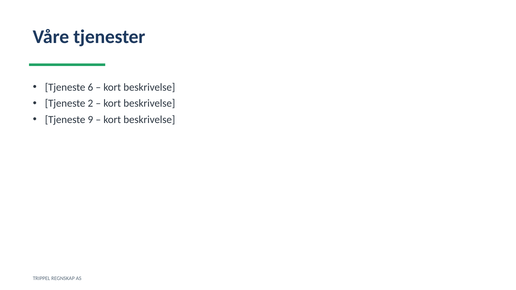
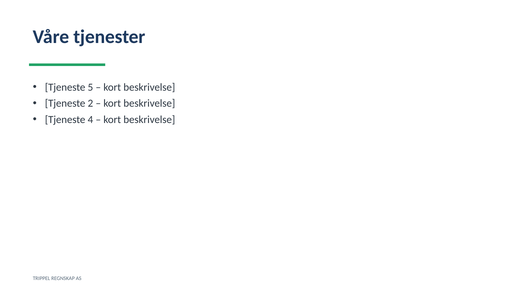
6: 6 -> 5
9: 9 -> 4
